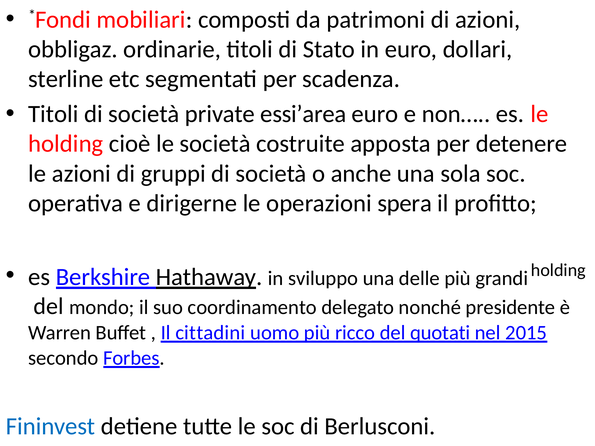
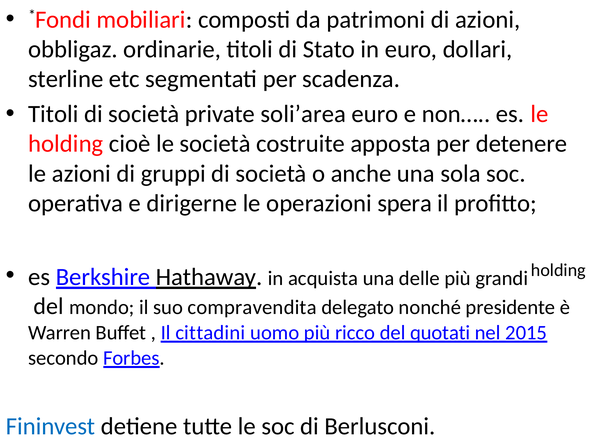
essi’area: essi’area -> soli’area
sviluppo: sviluppo -> acquista
coordinamento: coordinamento -> compravendita
